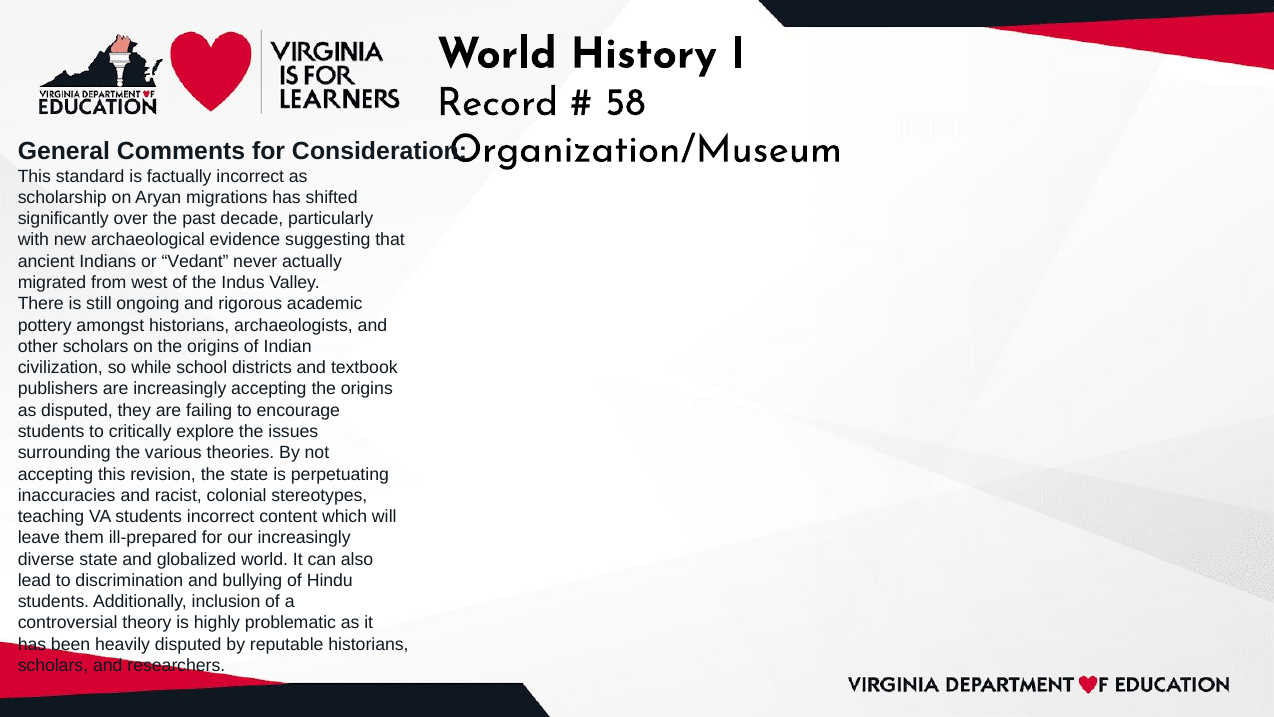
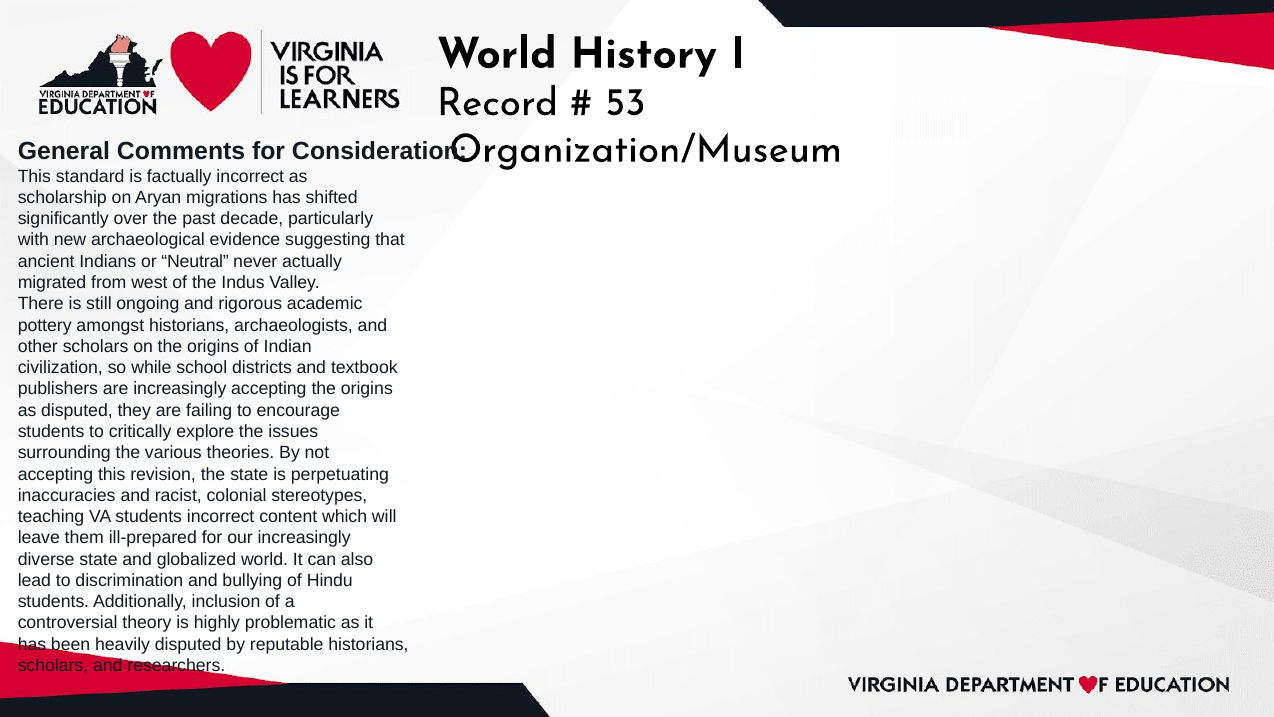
58: 58 -> 53
Vedant: Vedant -> Neutral
